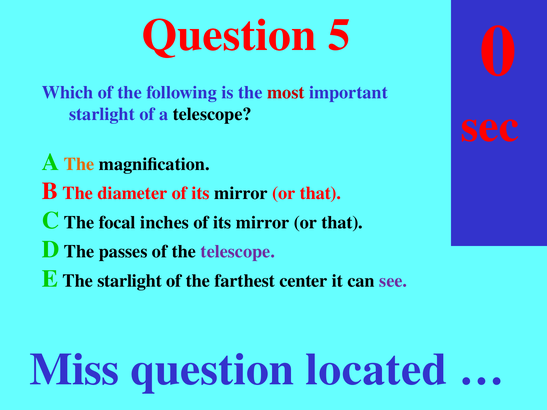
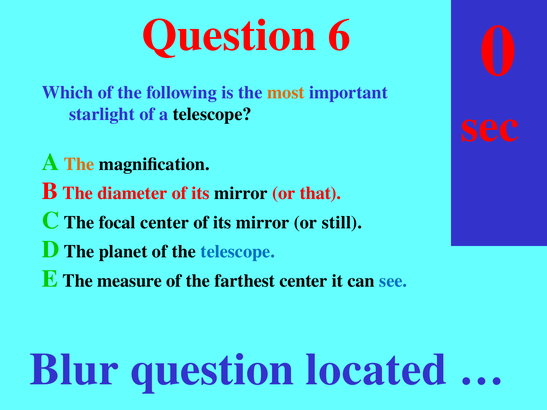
Question 5: 5 -> 6
most colour: red -> orange
focal inches: inches -> center
that at (342, 222): that -> still
passes: passes -> planet
telescope at (238, 252) colour: purple -> blue
The starlight: starlight -> measure
see colour: purple -> blue
Miss: Miss -> Blur
